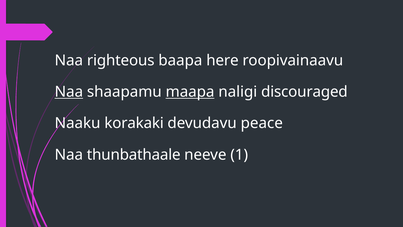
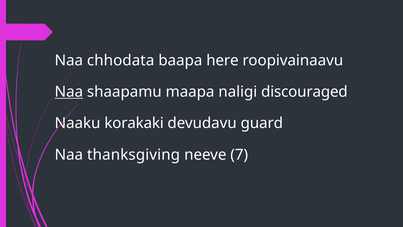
righteous: righteous -> chhodata
maapa underline: present -> none
peace: peace -> guard
thunbathaale: thunbathaale -> thanksgiving
1: 1 -> 7
